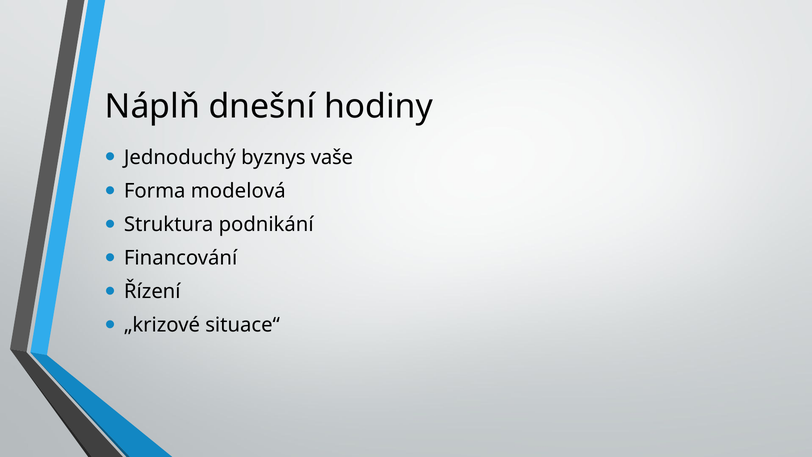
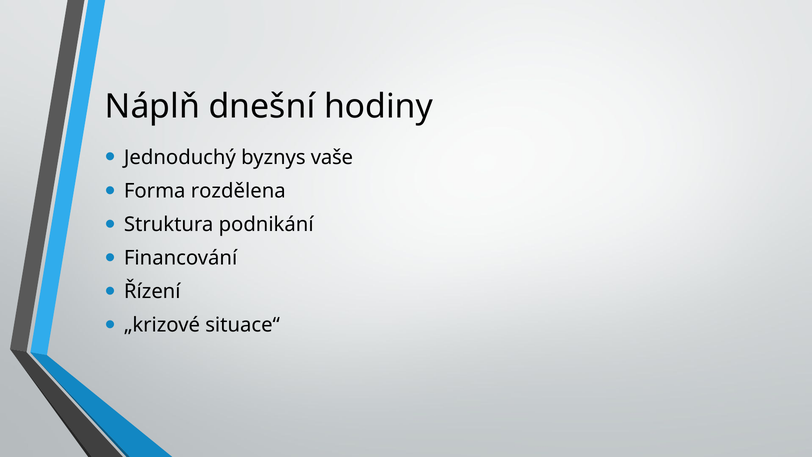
modelová: modelová -> rozdělena
